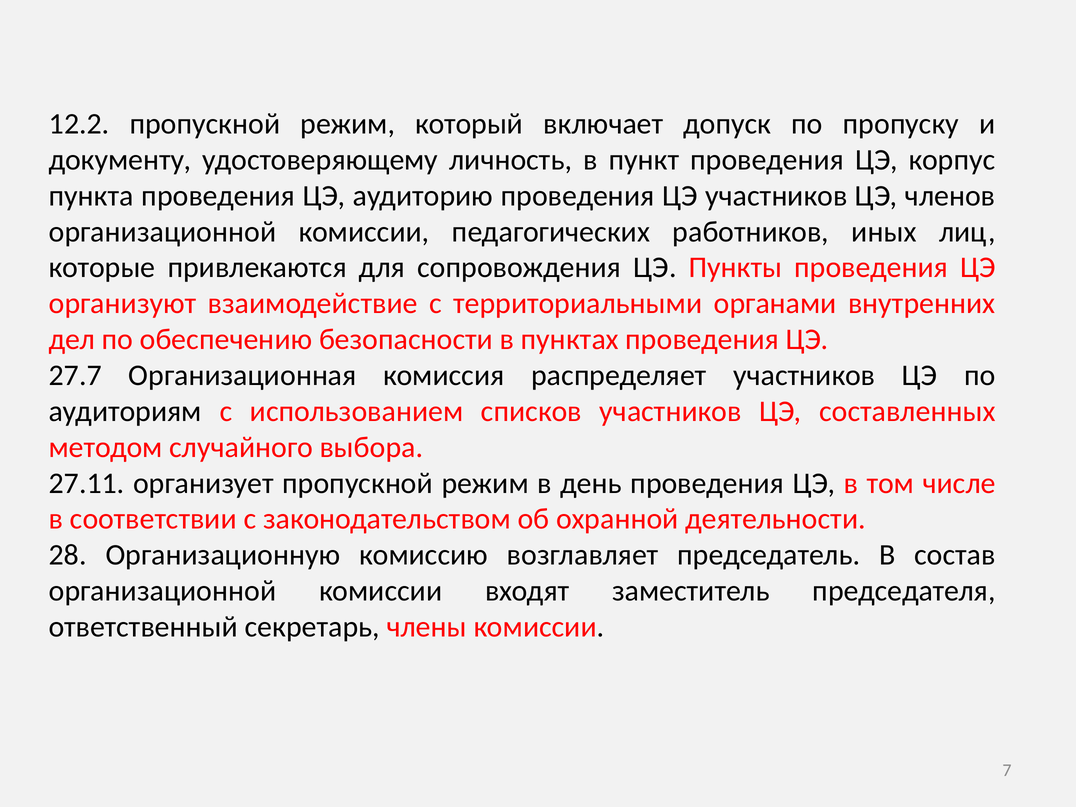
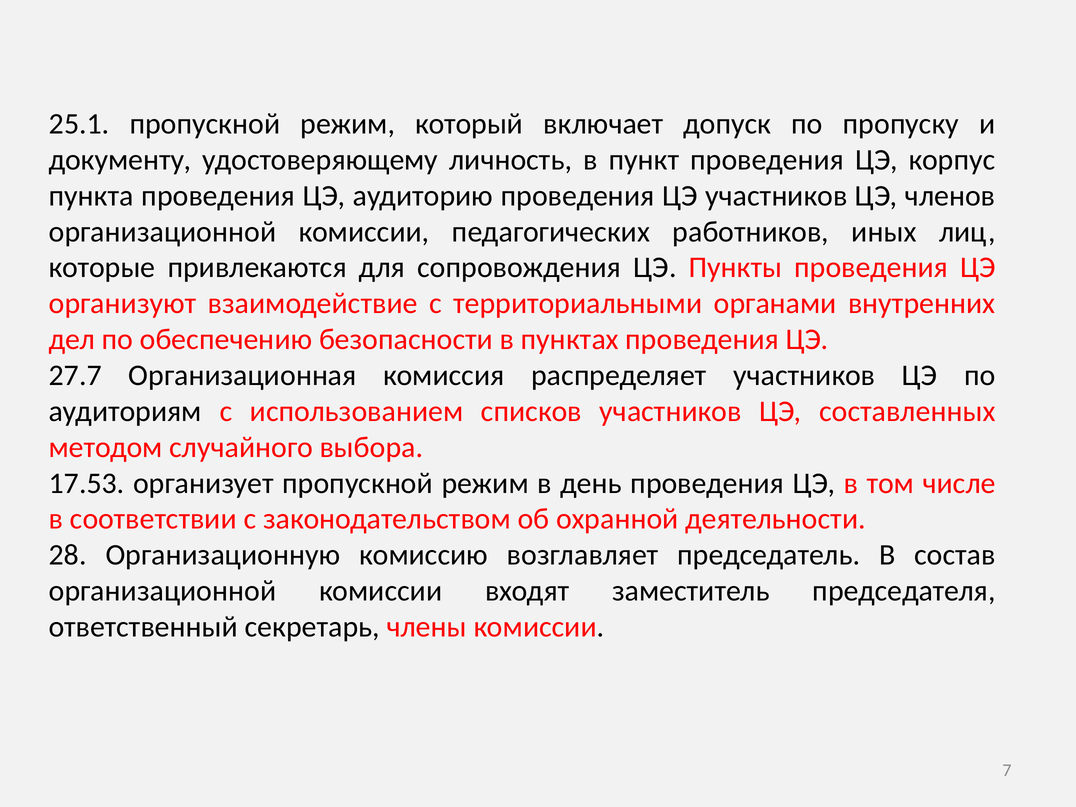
12.2: 12.2 -> 25.1
27.11: 27.11 -> 17.53
